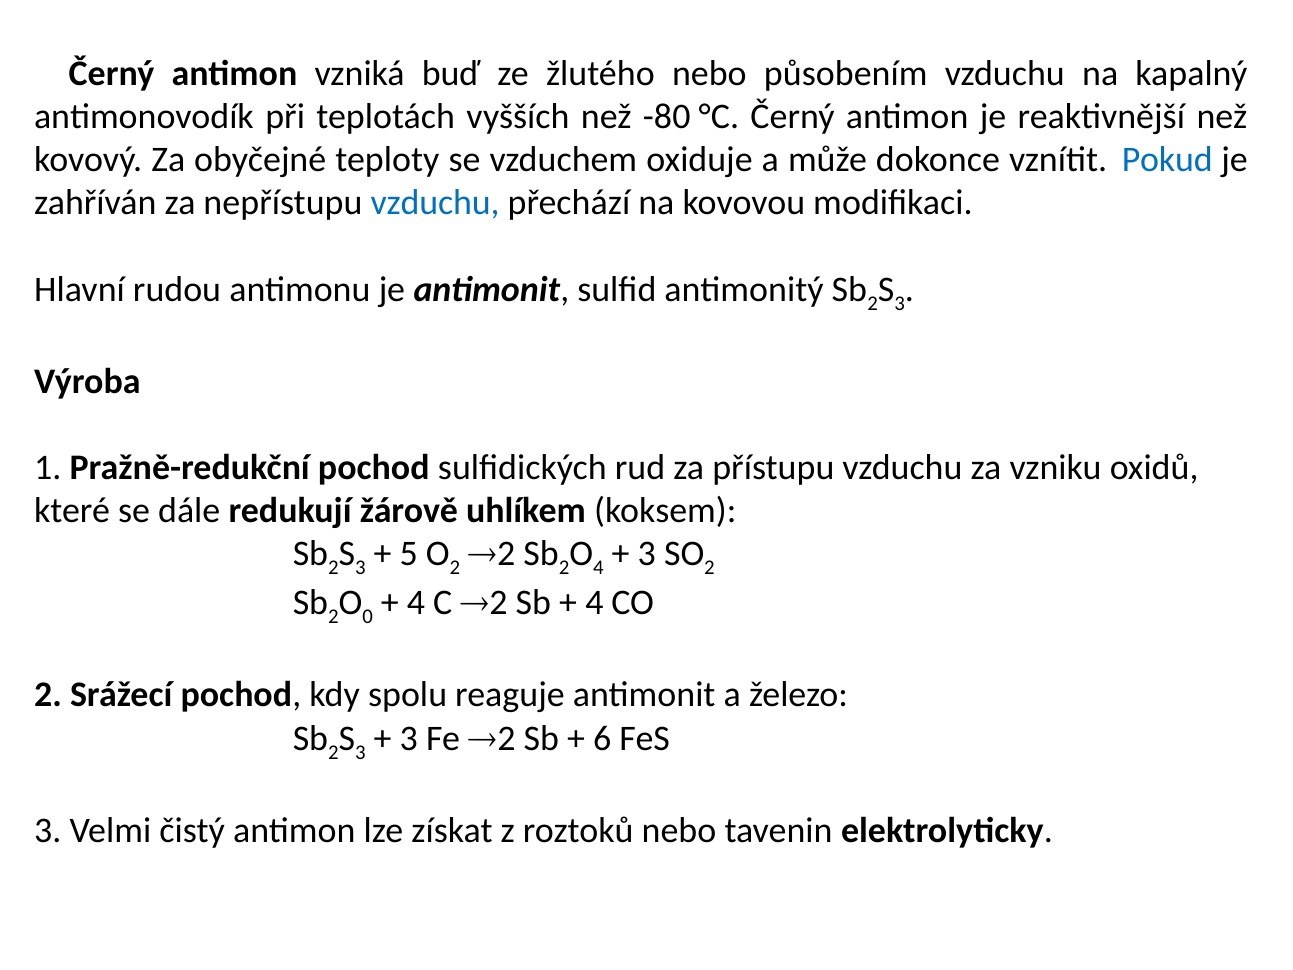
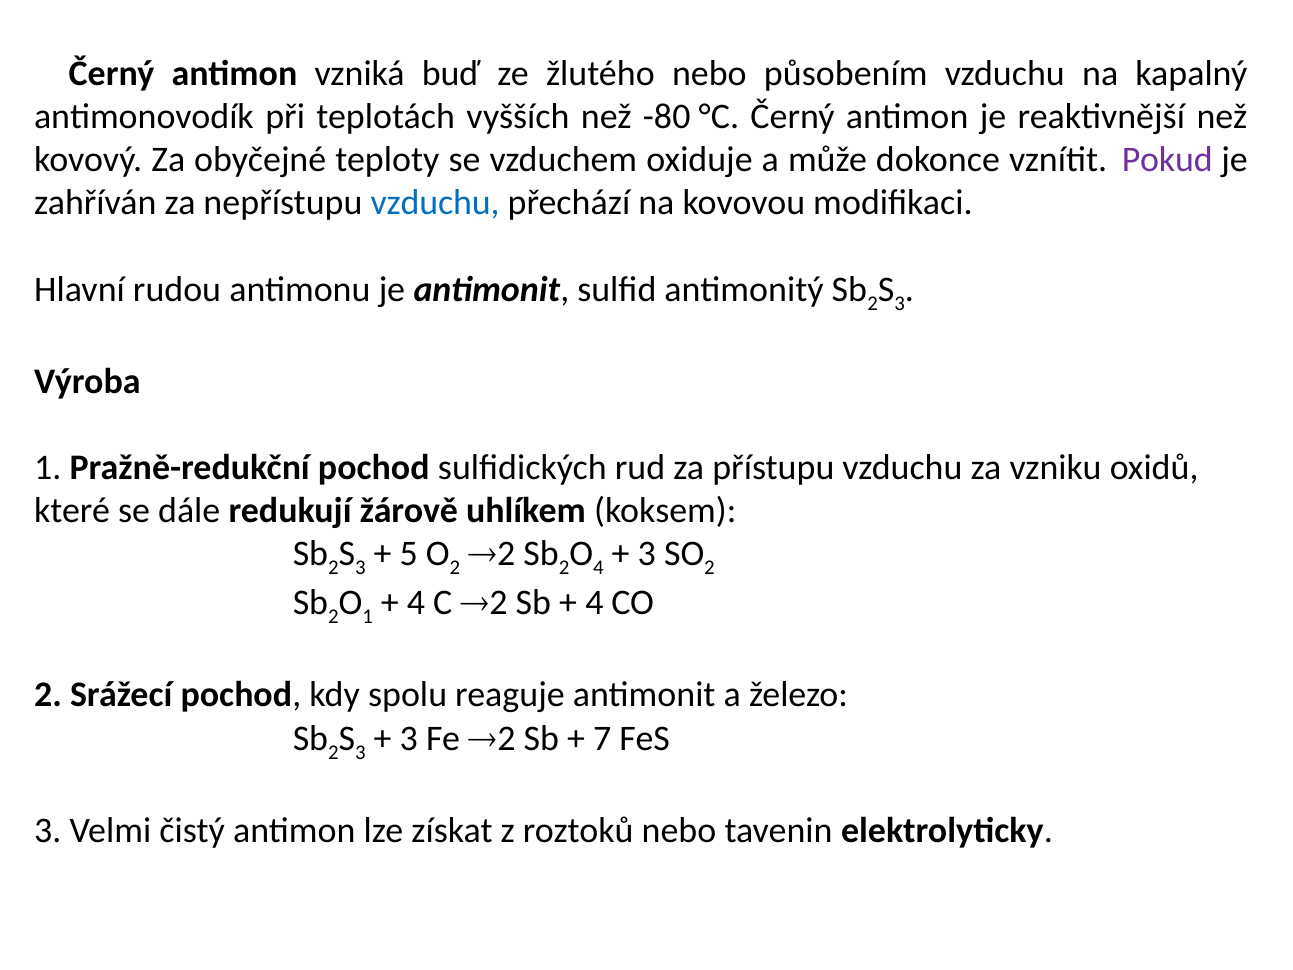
Pokud colour: blue -> purple
0 at (368, 617): 0 -> 1
6: 6 -> 7
